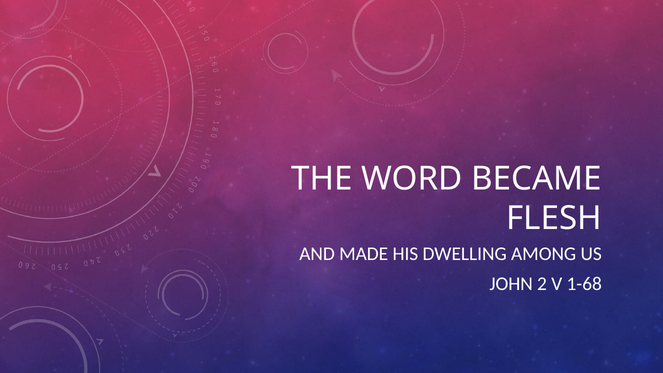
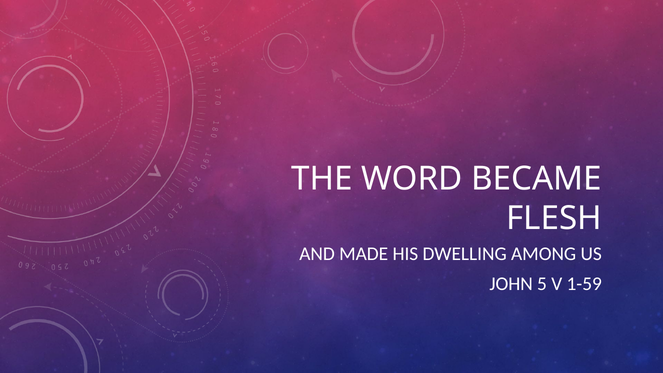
2: 2 -> 5
1-68: 1-68 -> 1-59
